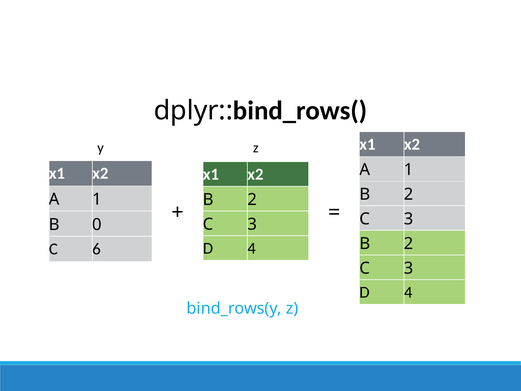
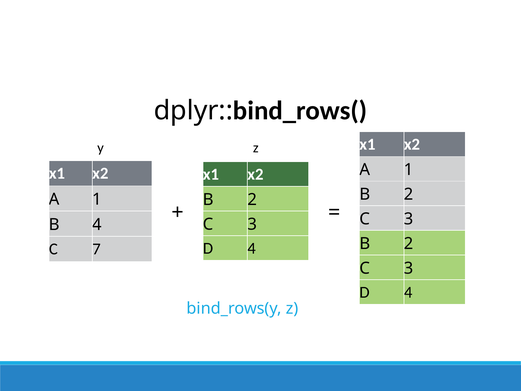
B 0: 0 -> 4
6: 6 -> 7
